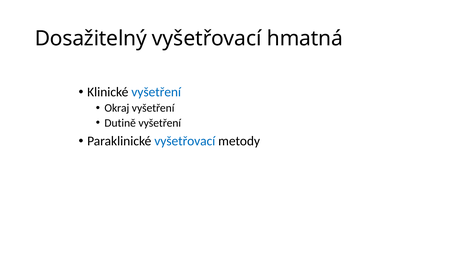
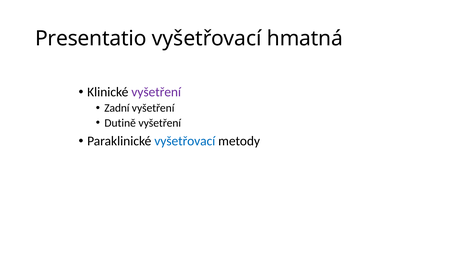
Dosažitelný: Dosažitelný -> Presentatio
vyšetření at (156, 92) colour: blue -> purple
Okraj: Okraj -> Zadní
